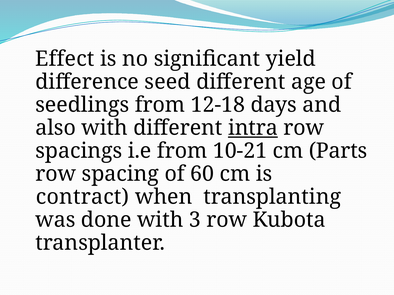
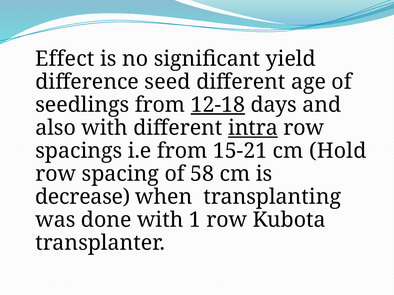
12-18 underline: none -> present
10-21: 10-21 -> 15-21
Parts: Parts -> Hold
60: 60 -> 58
contract: contract -> decrease
3: 3 -> 1
